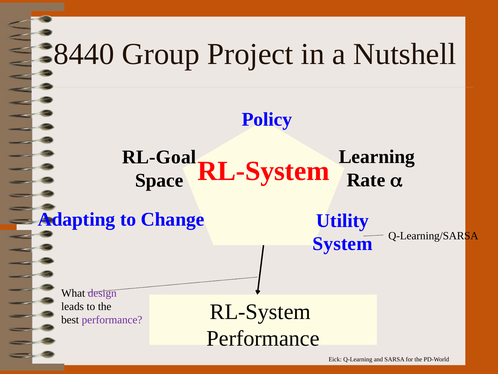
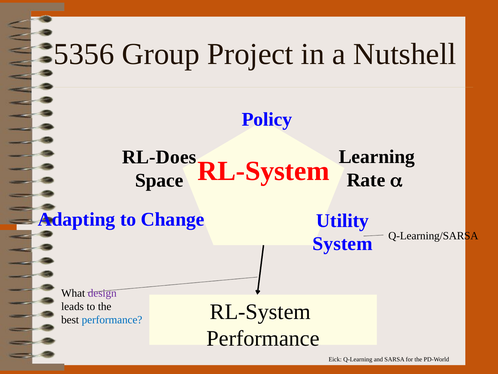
8440: 8440 -> 5356
RL-Goal: RL-Goal -> RL-Does
performance at (112, 319) colour: purple -> blue
